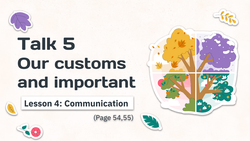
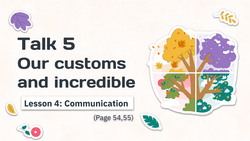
important: important -> incredible
